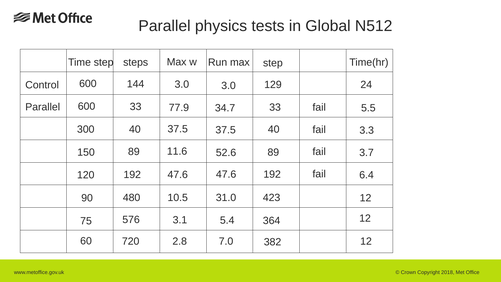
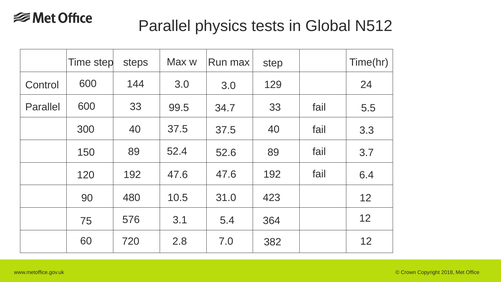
77.9: 77.9 -> 99.5
11.6: 11.6 -> 52.4
